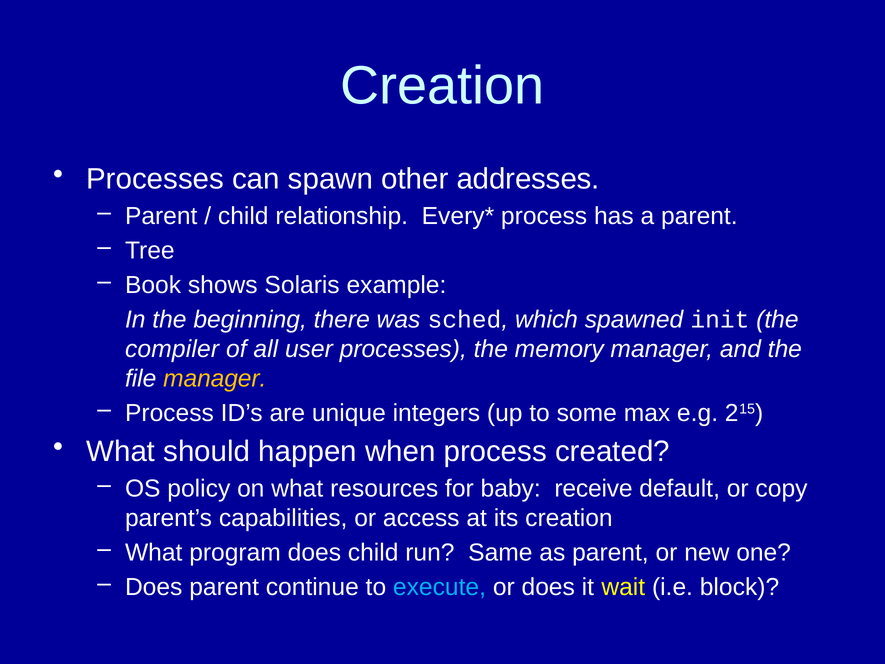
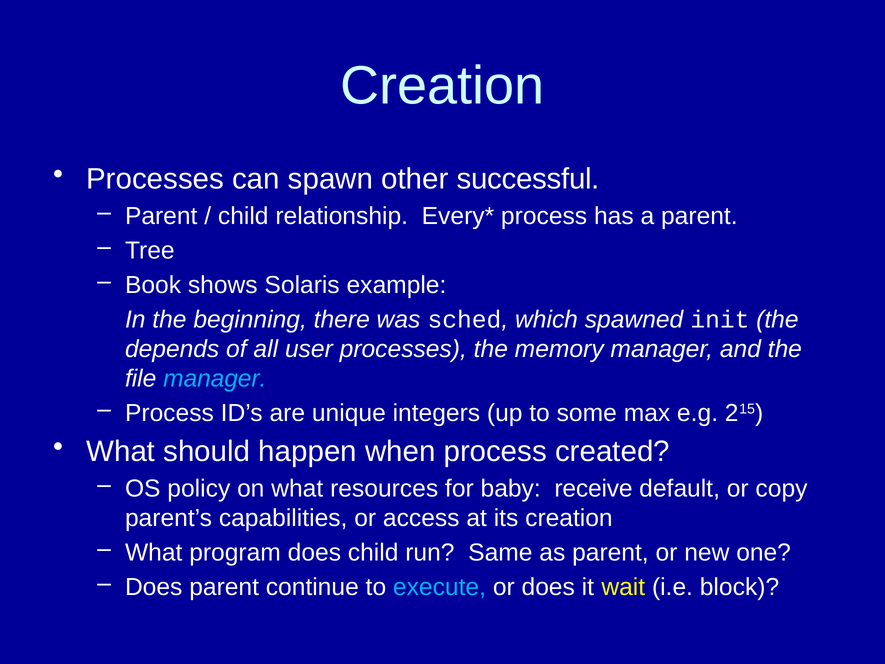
addresses: addresses -> successful
compiler: compiler -> depends
manager at (215, 378) colour: yellow -> light blue
